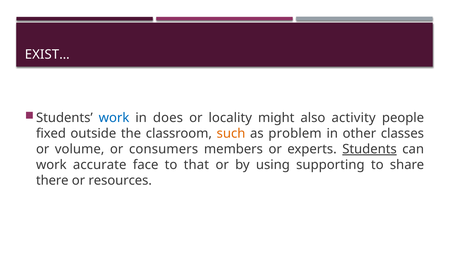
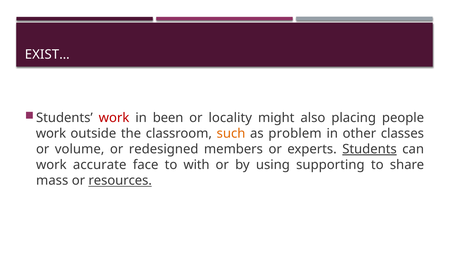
work at (114, 118) colour: blue -> red
does: does -> been
activity: activity -> placing
fixed at (51, 133): fixed -> work
consumers: consumers -> redesigned
that: that -> with
there: there -> mass
resources underline: none -> present
